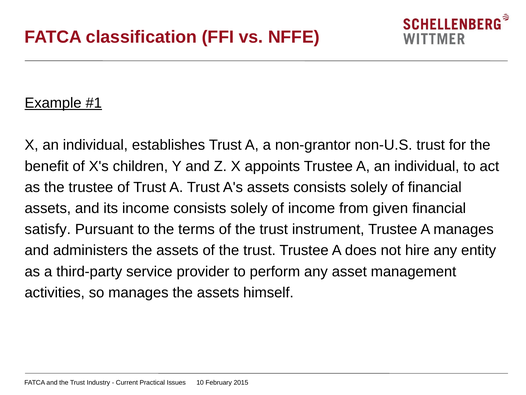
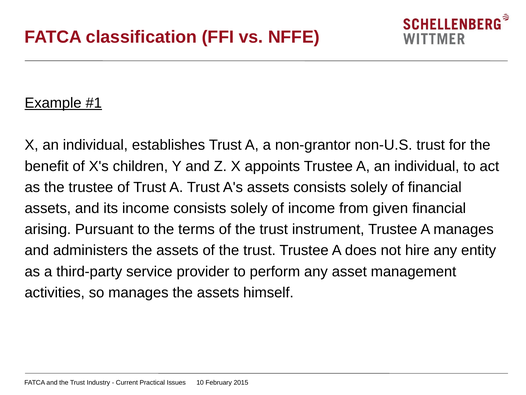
satisfy: satisfy -> arising
